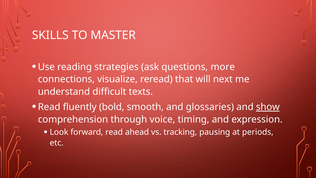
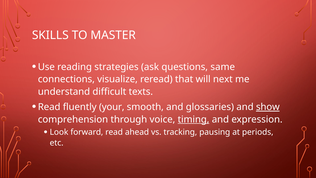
more: more -> same
bold: bold -> your
timing underline: none -> present
